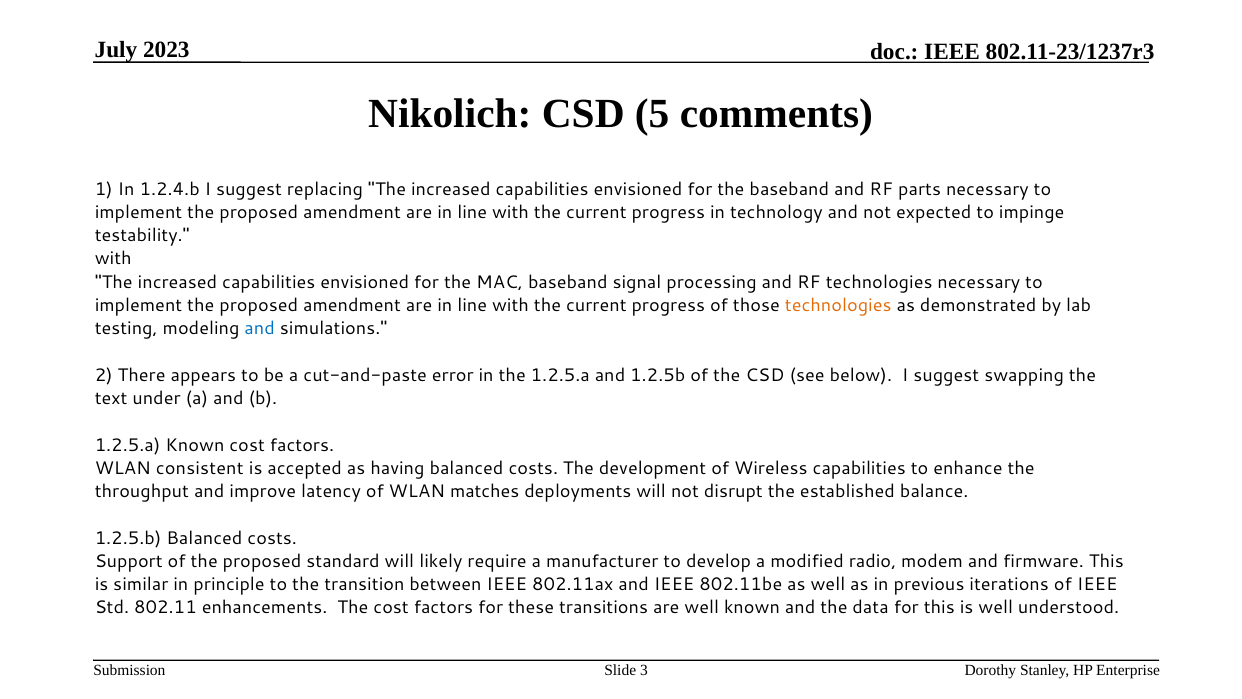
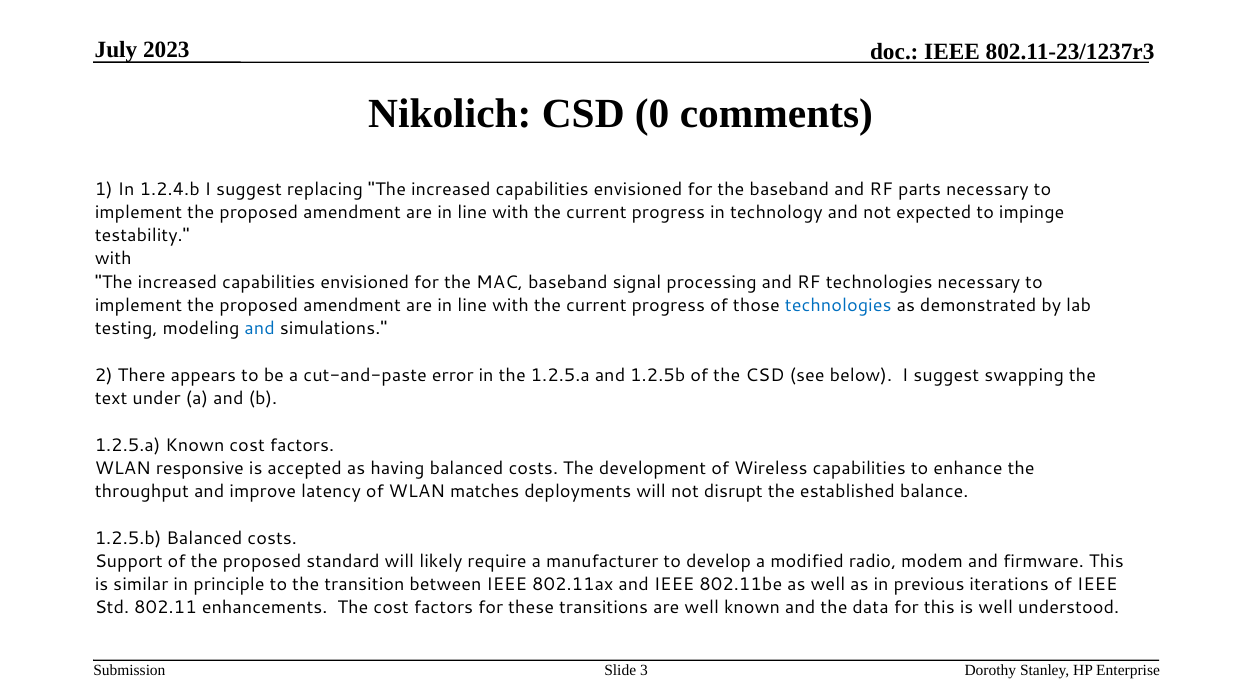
5: 5 -> 0
technologies at (838, 305) colour: orange -> blue
consistent: consistent -> responsive
